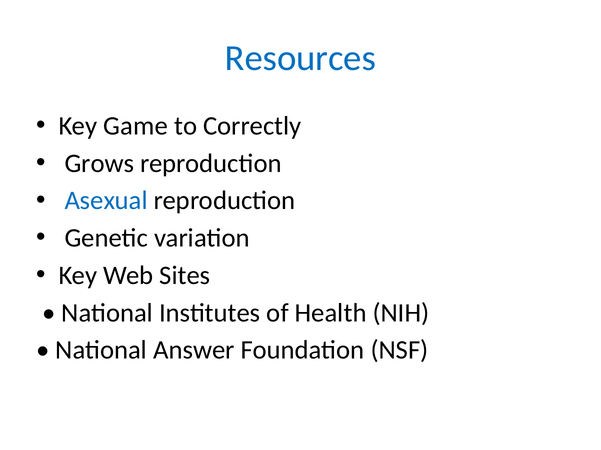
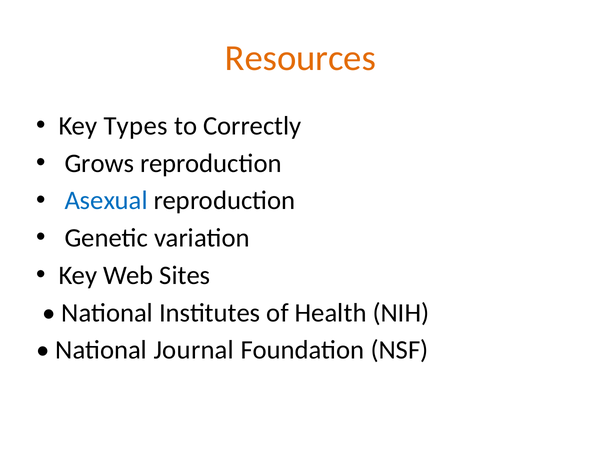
Resources colour: blue -> orange
Game: Game -> Types
Answer: Answer -> Journal
